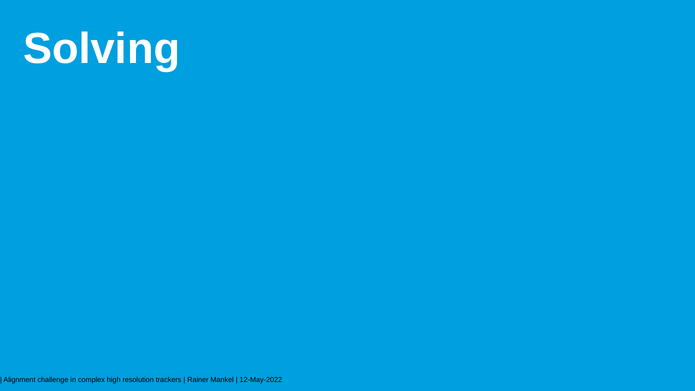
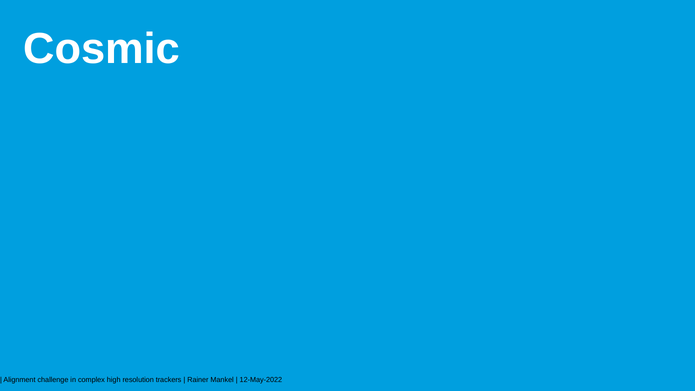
Solving: Solving -> Cosmic
